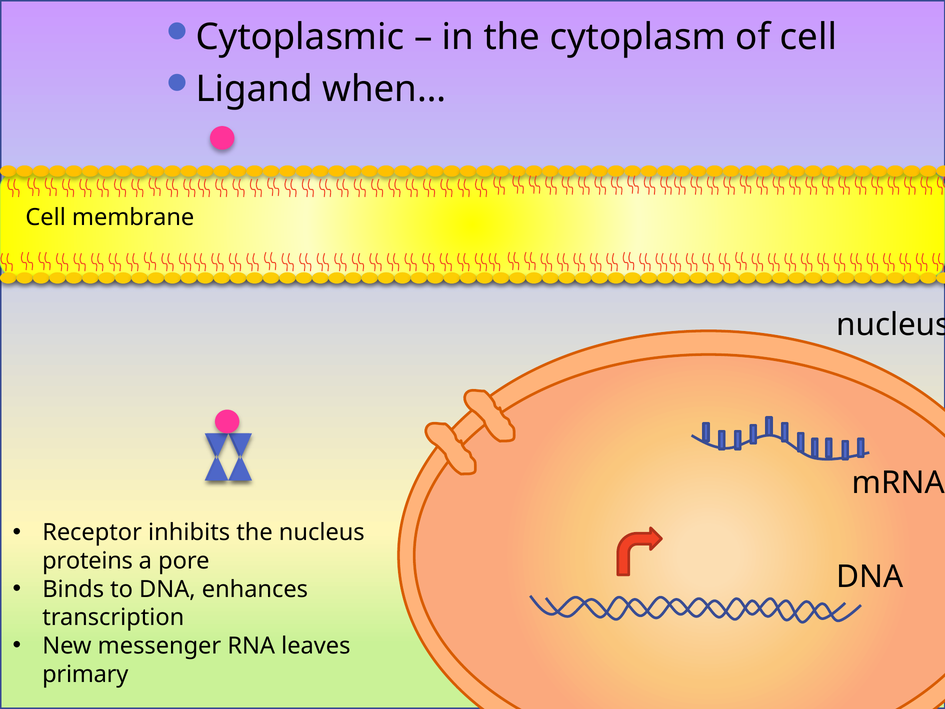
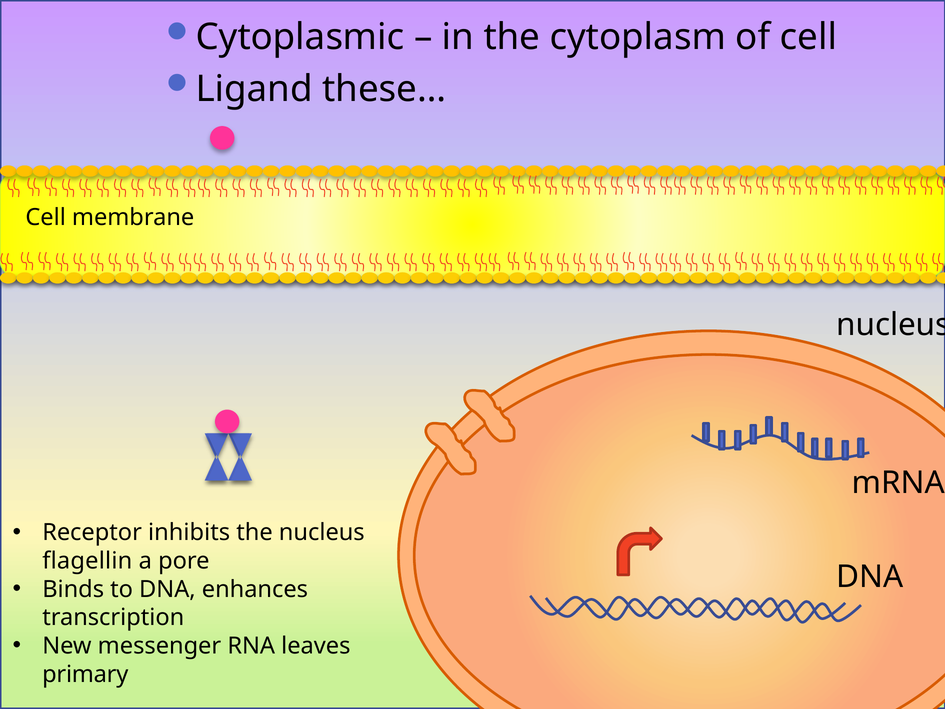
when…: when… -> these…
proteins: proteins -> flagellin
